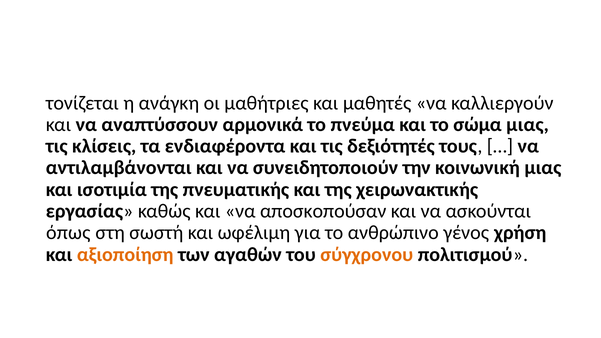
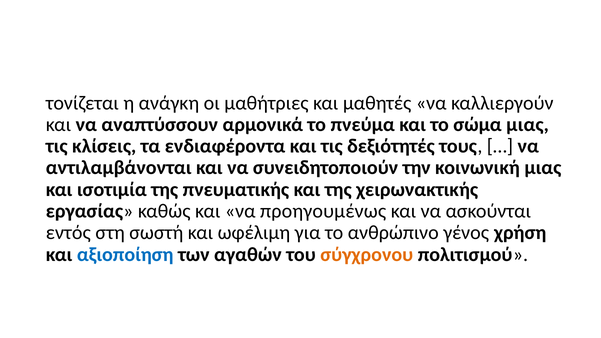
αποσκοπούσαν: αποσκοπούσαν -> προηγουμένως
όπως: όπως -> εντός
αξιοποίηση colour: orange -> blue
